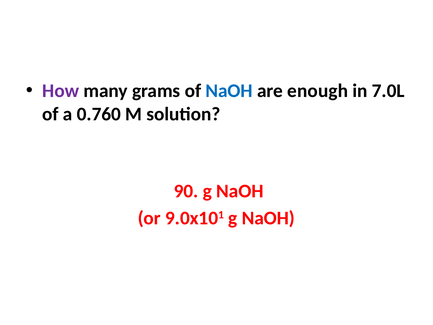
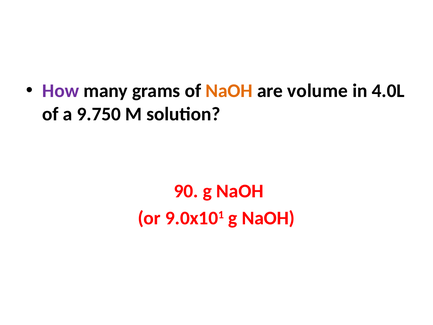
NaOH at (229, 91) colour: blue -> orange
enough: enough -> volume
7.0L: 7.0L -> 4.0L
0.760: 0.760 -> 9.750
